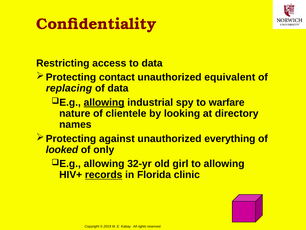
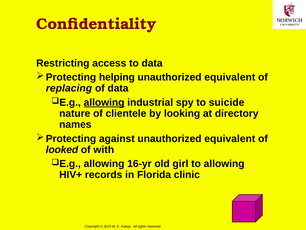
contact: contact -> helping
warfare: warfare -> suicide
against unauthorized everything: everything -> equivalent
only: only -> with
32-yr: 32-yr -> 16-yr
records underline: present -> none
